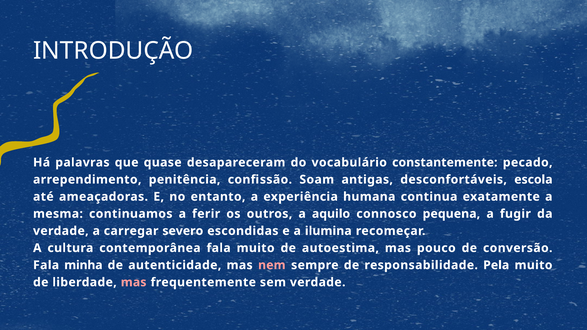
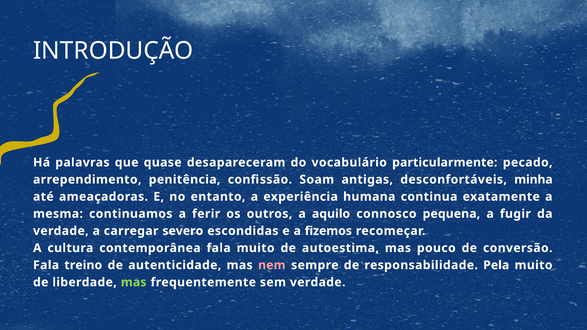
constantemente: constantemente -> particularmente
escola: escola -> minha
ilumina: ilumina -> fizemos
minha: minha -> treino
mas at (134, 282) colour: pink -> light green
